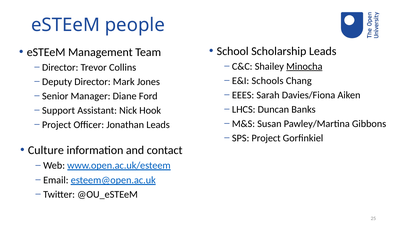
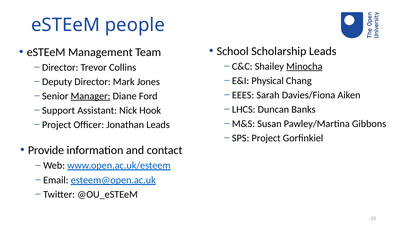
Schools: Schools -> Physical
Manager underline: none -> present
Culture: Culture -> Provide
